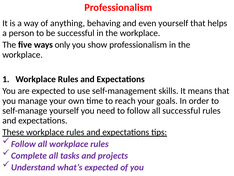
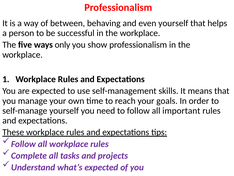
anything: anything -> between
all successful: successful -> important
